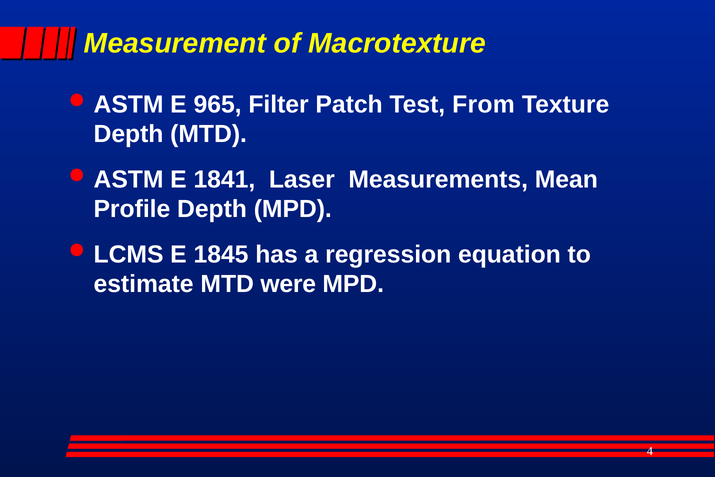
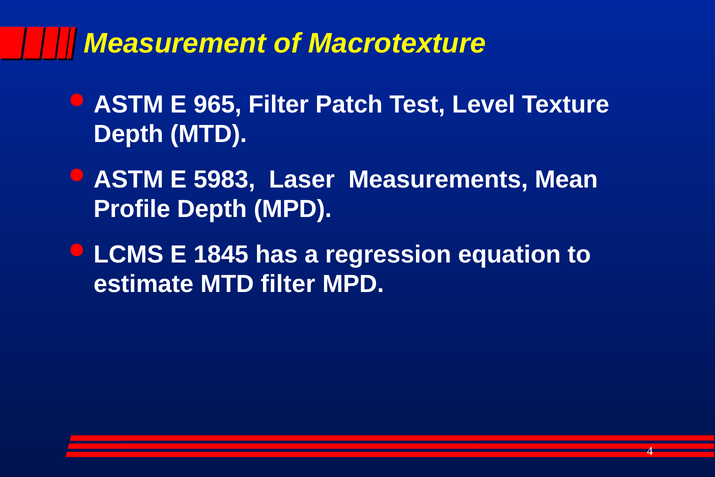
From: From -> Level
1841: 1841 -> 5983
MTD were: were -> filter
